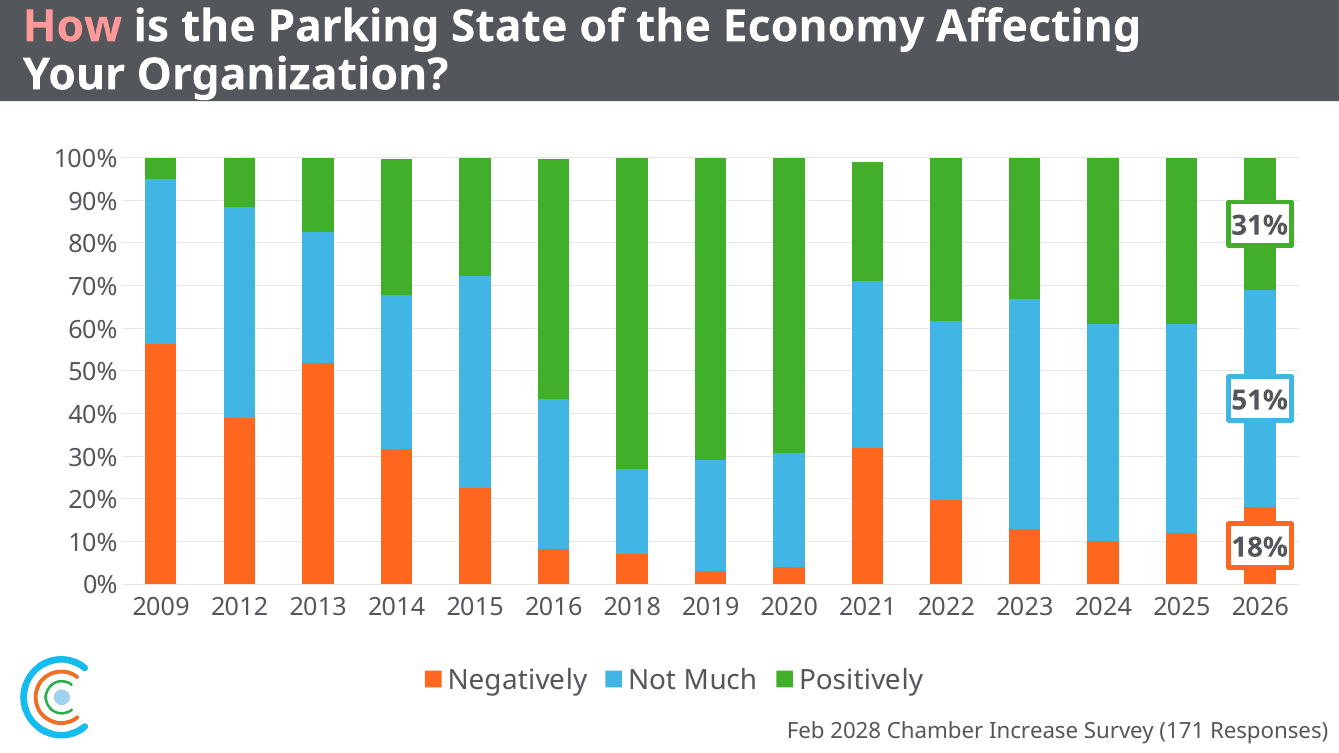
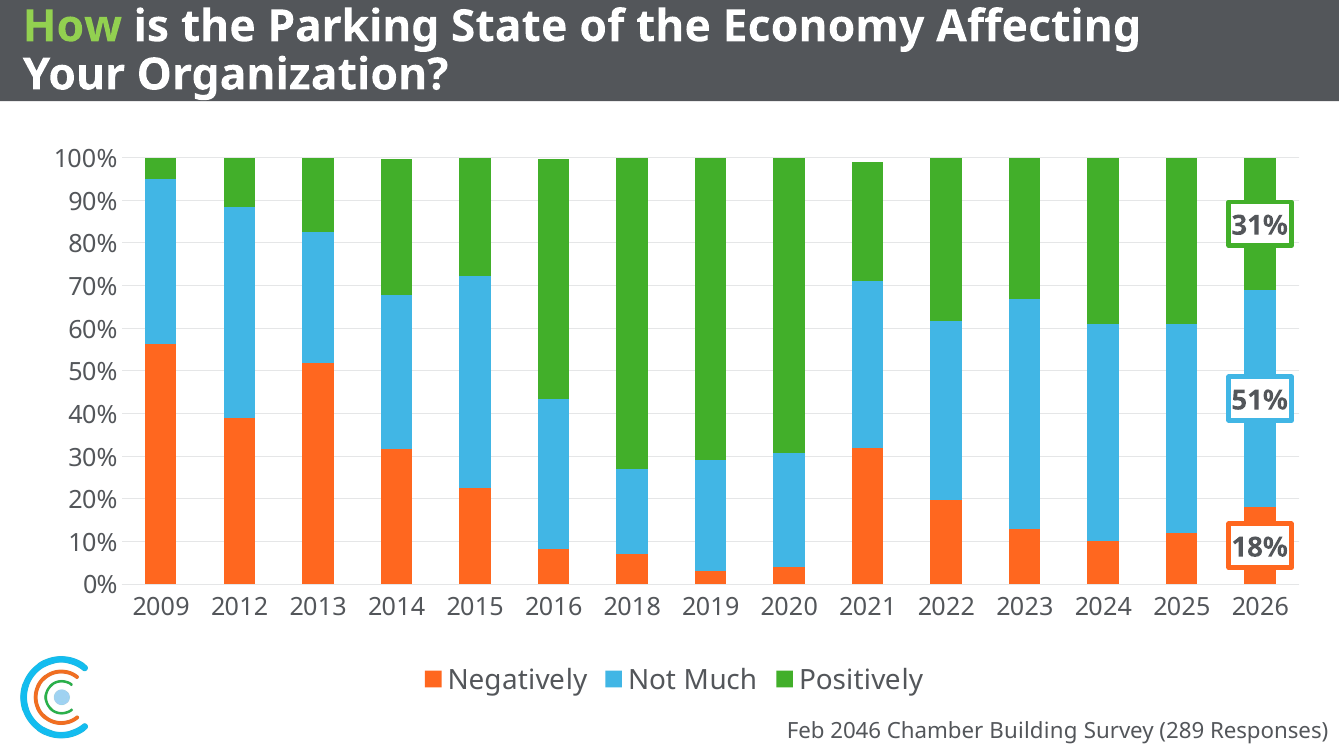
How colour: pink -> light green
2028: 2028 -> 2046
Increase: Increase -> Building
171: 171 -> 289
